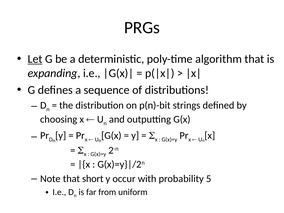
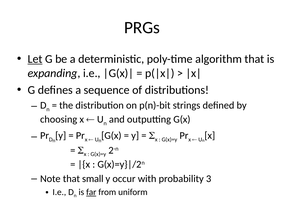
short: short -> small
5: 5 -> 3
far underline: none -> present
